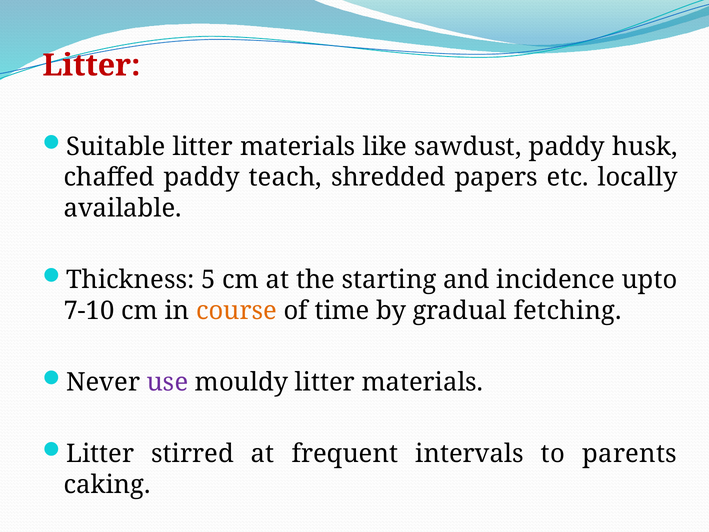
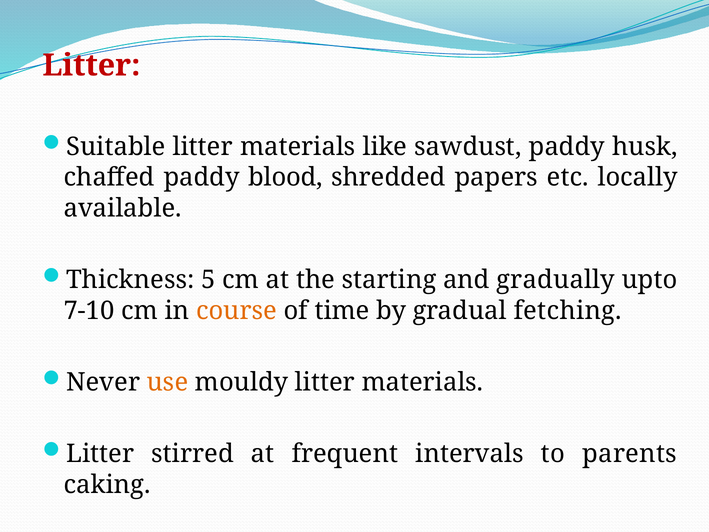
teach: teach -> blood
incidence: incidence -> gradually
use colour: purple -> orange
